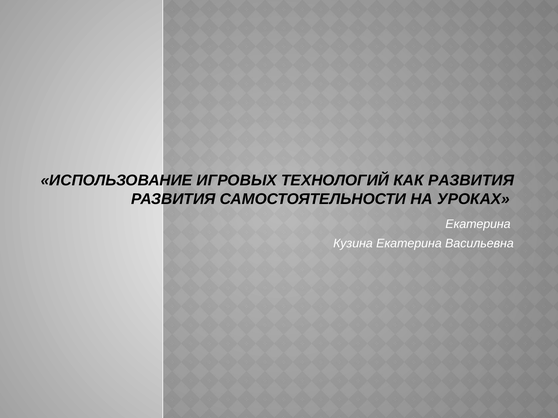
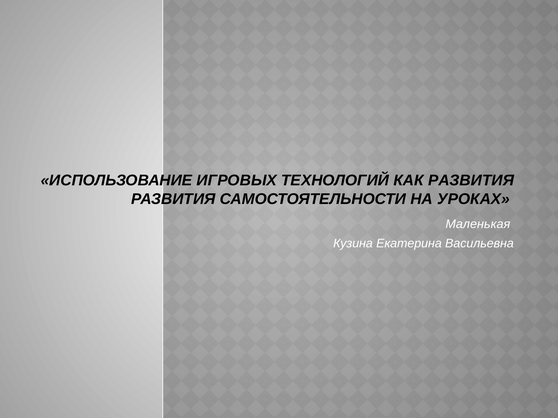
Екатерина at (478, 224): Екатерина -> Маленькая
